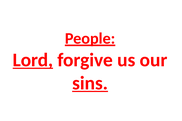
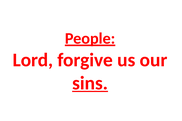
Lord underline: present -> none
